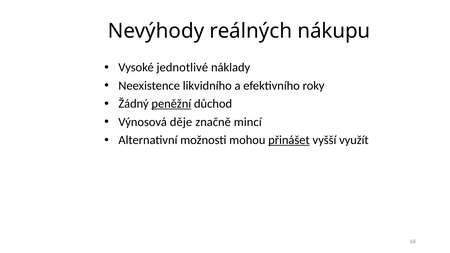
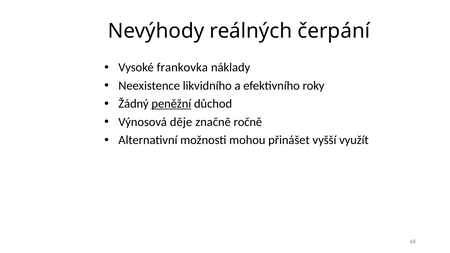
nákupu: nákupu -> čerpání
jednotlivé: jednotlivé -> frankovka
mincí: mincí -> ročně
přinášet underline: present -> none
